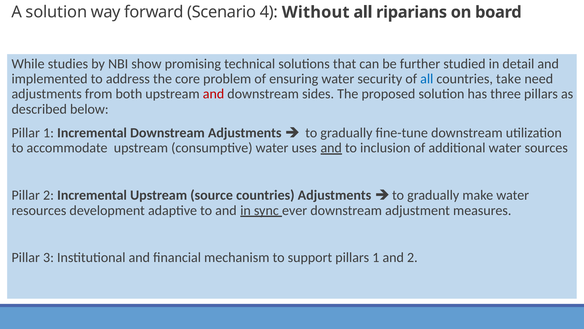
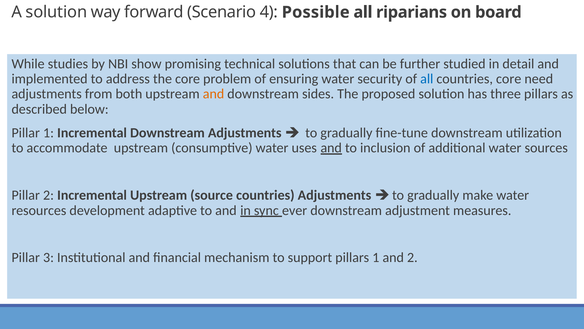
Without: Without -> Possible
countries take: take -> core
and at (213, 94) colour: red -> orange
